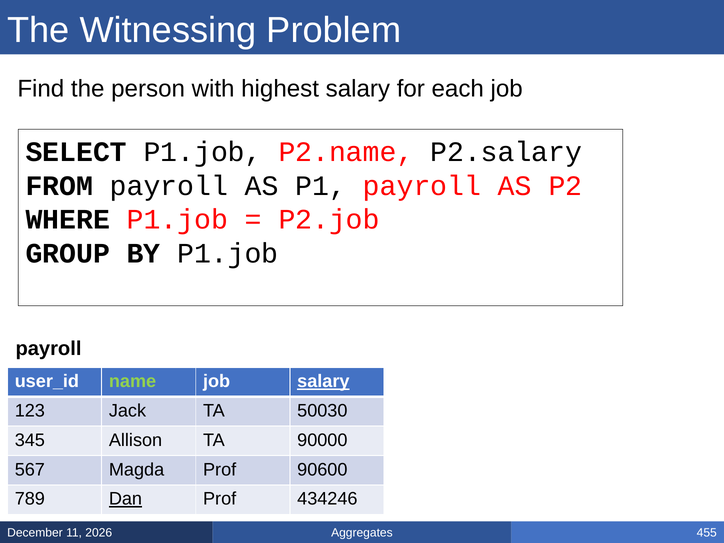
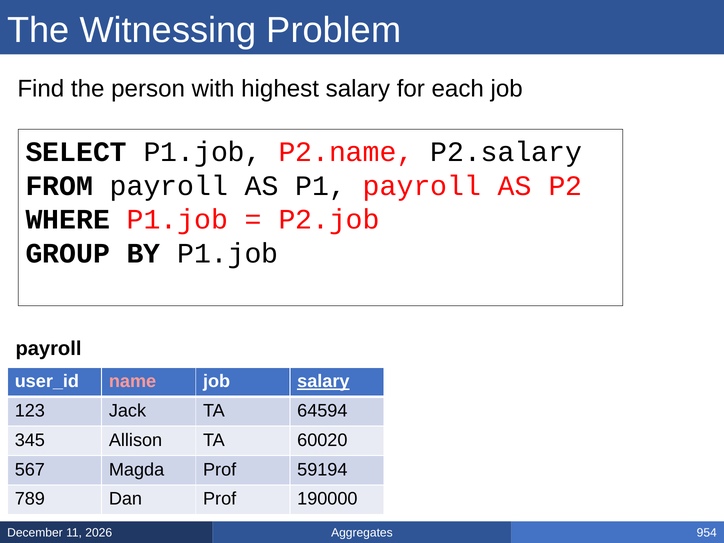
name colour: light green -> pink
50030: 50030 -> 64594
90000: 90000 -> 60020
90600: 90600 -> 59194
Dan underline: present -> none
434246: 434246 -> 190000
455: 455 -> 954
